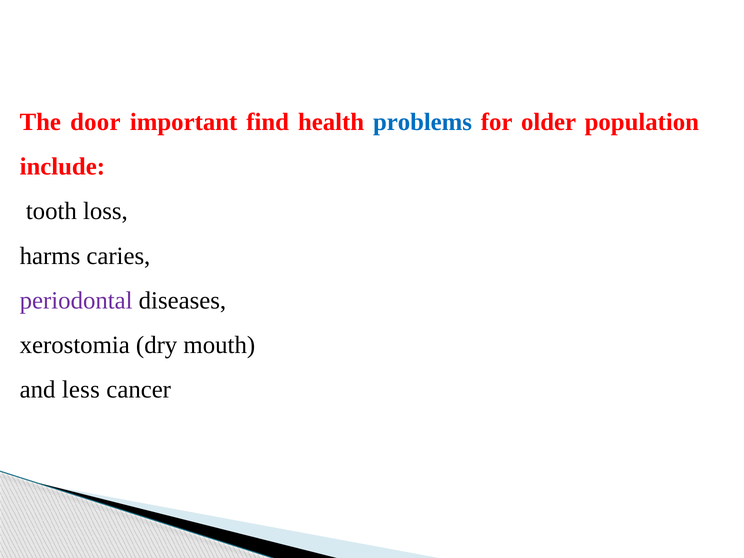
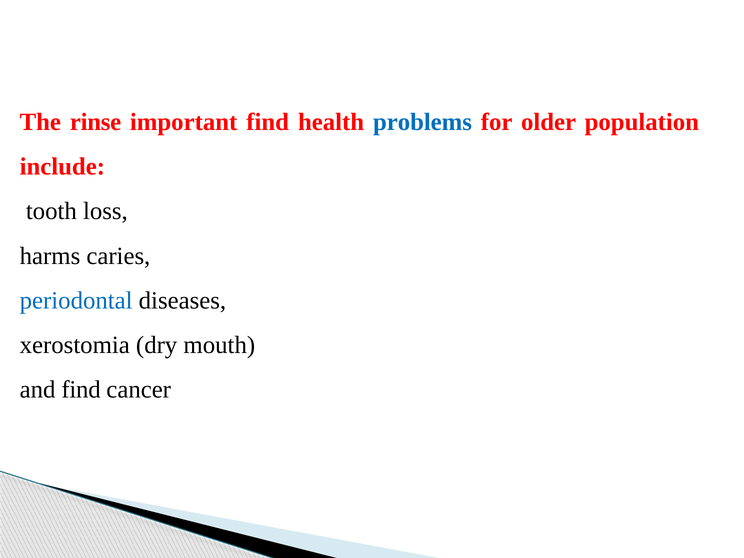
door: door -> rinse
periodontal colour: purple -> blue
and less: less -> find
